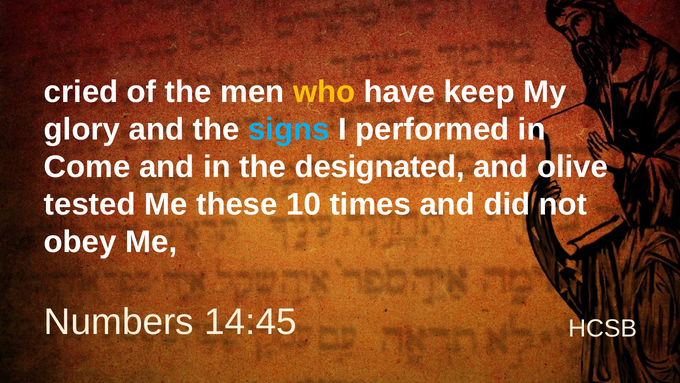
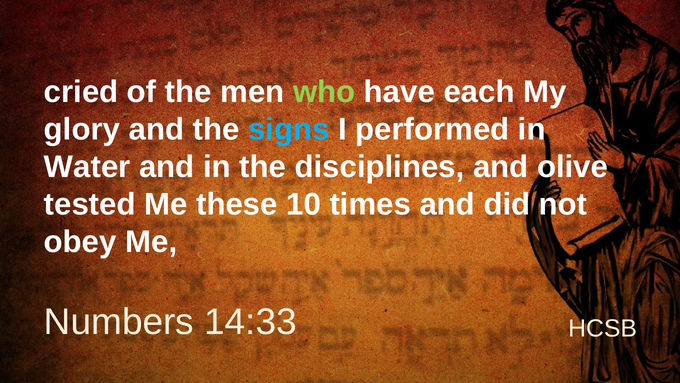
who colour: yellow -> light green
keep: keep -> each
Come: Come -> Water
designated: designated -> disciplines
14:45: 14:45 -> 14:33
